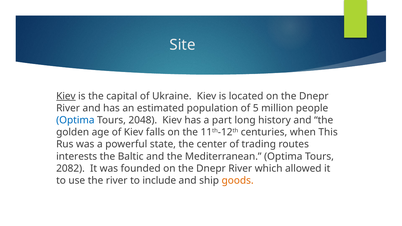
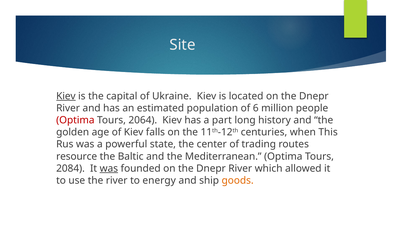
5: 5 -> 6
Optima at (75, 120) colour: blue -> red
2048: 2048 -> 2064
interests: interests -> resource
2082: 2082 -> 2084
was at (109, 169) underline: none -> present
include: include -> energy
